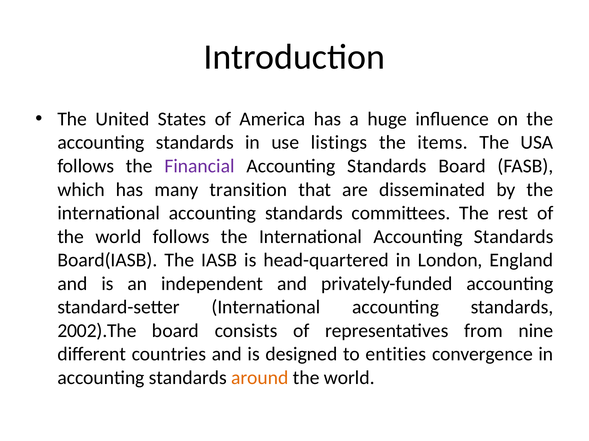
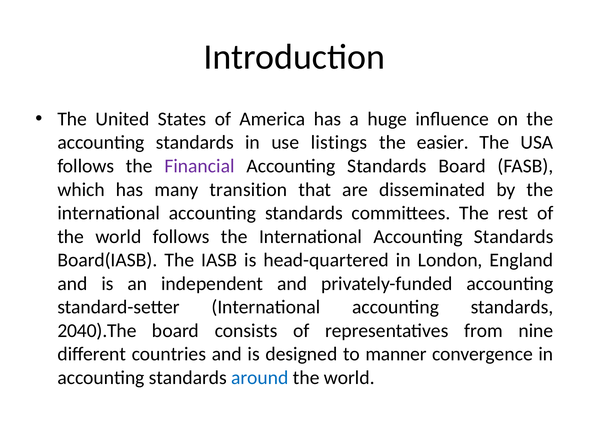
items: items -> easier
2002).The: 2002).The -> 2040).The
entities: entities -> manner
around colour: orange -> blue
